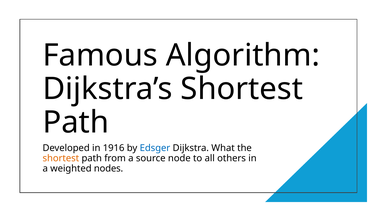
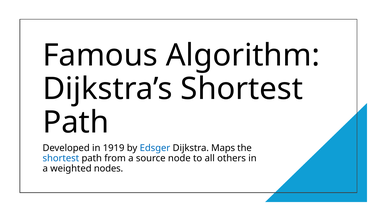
1916: 1916 -> 1919
What: What -> Maps
shortest at (61, 158) colour: orange -> blue
